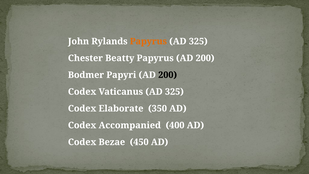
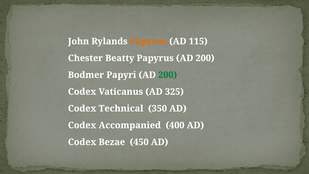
325 at (198, 41): 325 -> 115
200 at (168, 75) colour: black -> green
Elaborate: Elaborate -> Technical
